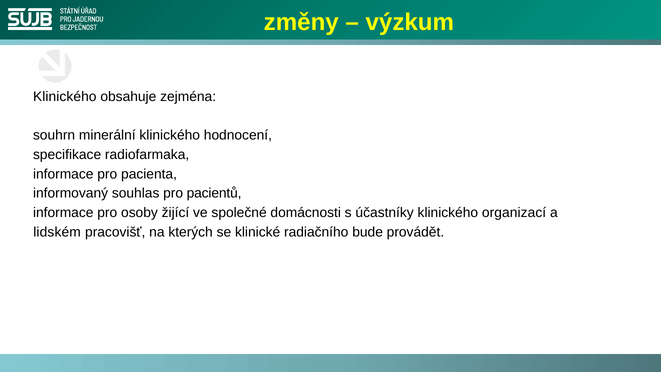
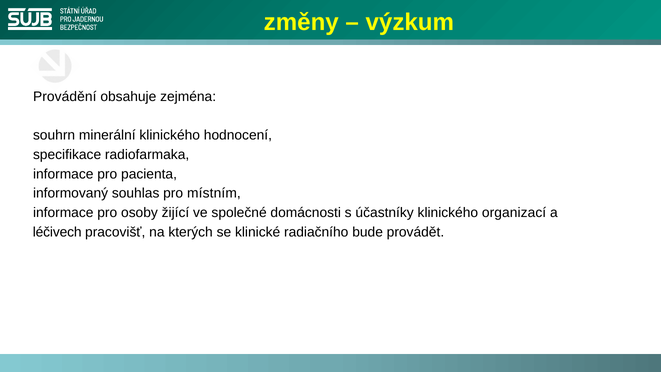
Klinického at (65, 97): Klinického -> Provádění
pacientů: pacientů -> místním
lidském: lidském -> léčivech
